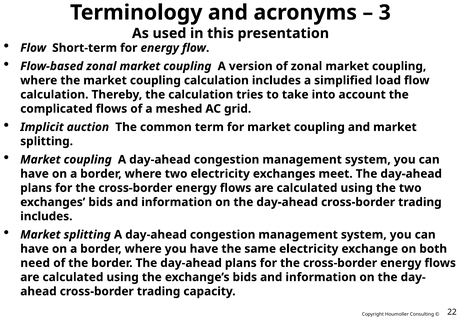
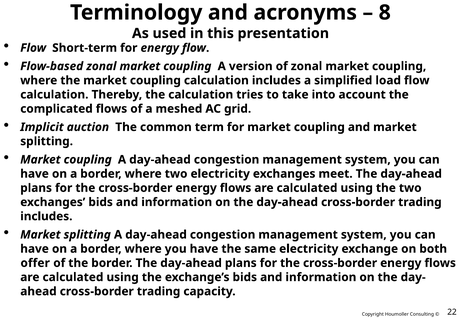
3: 3 -> 8
need: need -> offer
